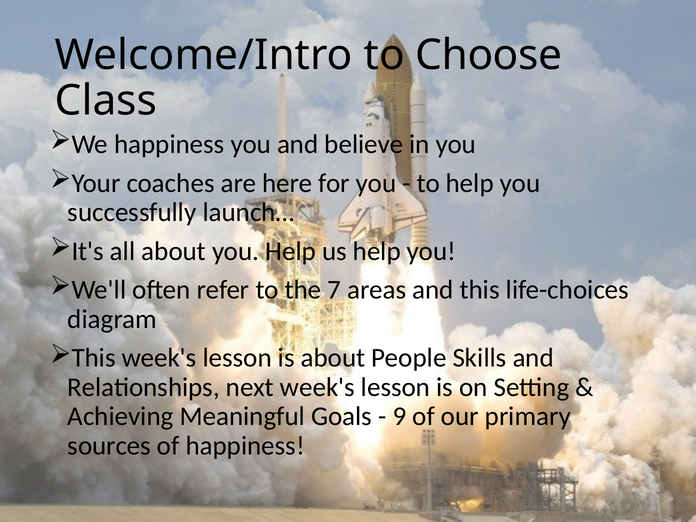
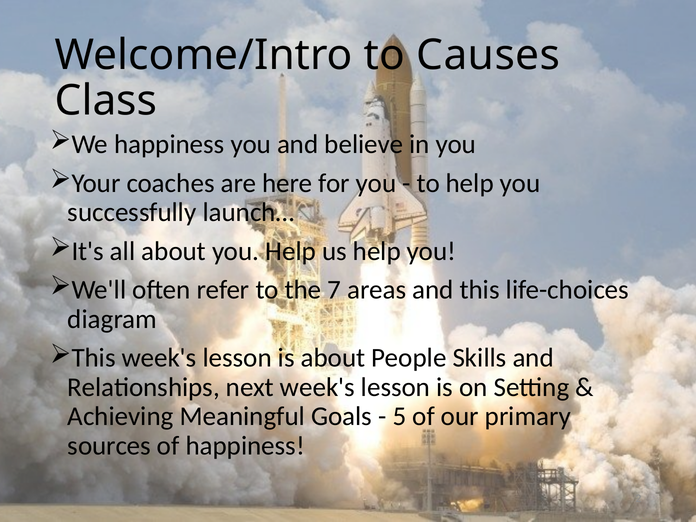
Choose: Choose -> Causes
9: 9 -> 5
